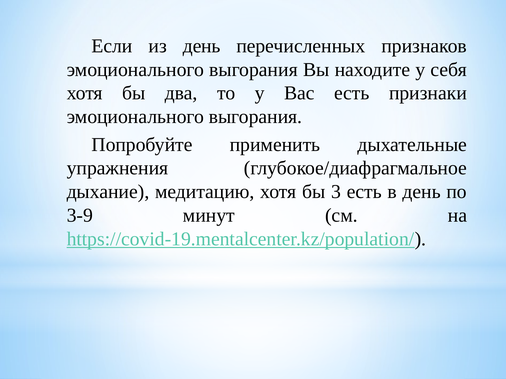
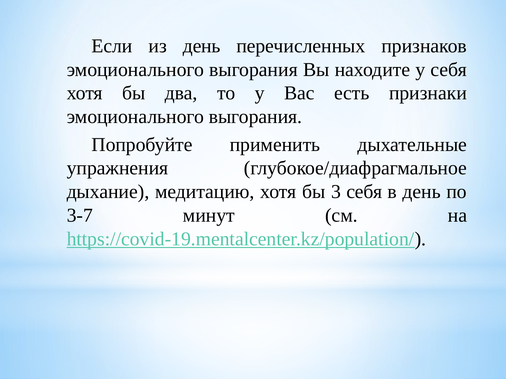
3 есть: есть -> себя
3-9: 3-9 -> 3-7
